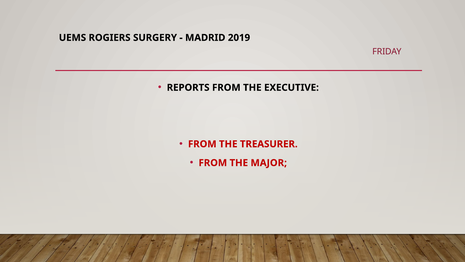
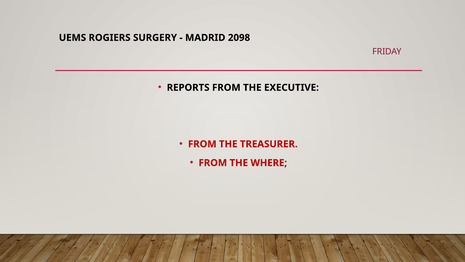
2019: 2019 -> 2098
MAJOR: MAJOR -> WHERE
